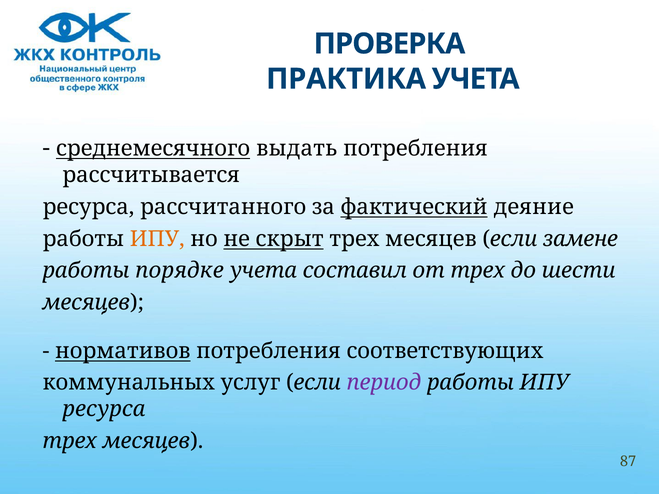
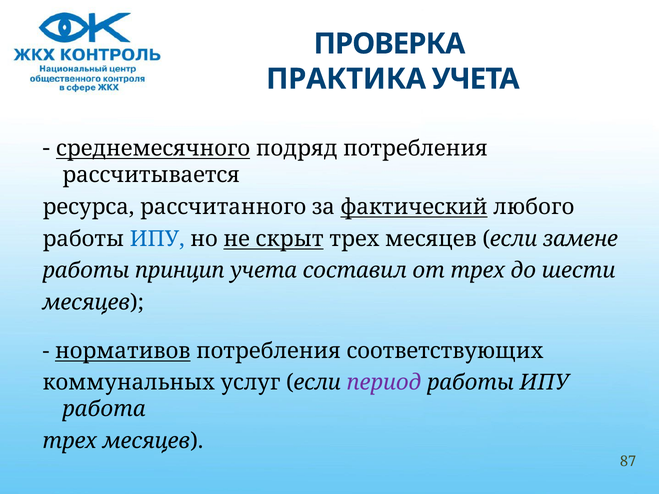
выдать: выдать -> подряд
деяние: деяние -> любого
ИПУ at (157, 239) colour: orange -> blue
порядке: порядке -> принцип
ресурса at (104, 409): ресурса -> работа
